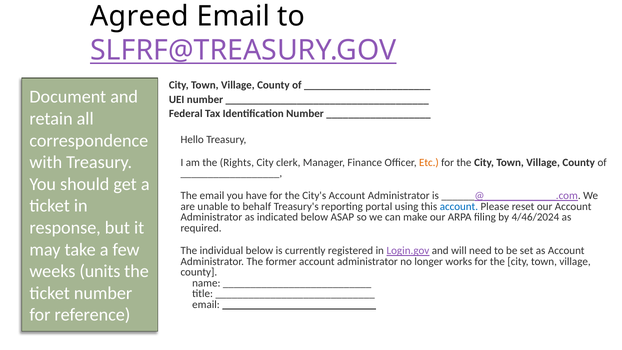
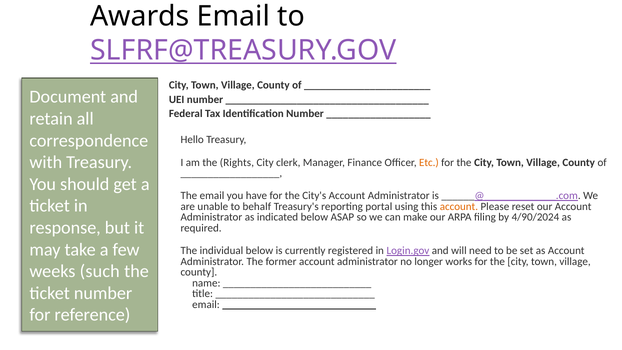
Agreed: Agreed -> Awards
account at (459, 207) colour: blue -> orange
4/46/2024: 4/46/2024 -> 4/90/2024
units: units -> such
